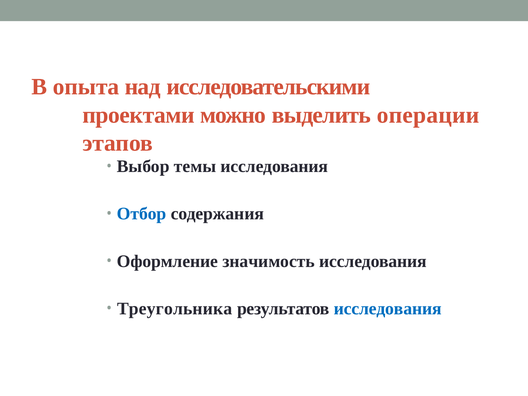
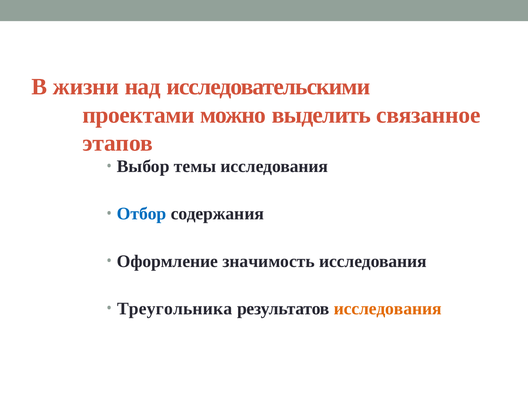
опыта: опыта -> жизни
операции: операции -> связанное
исследования at (388, 309) colour: blue -> orange
